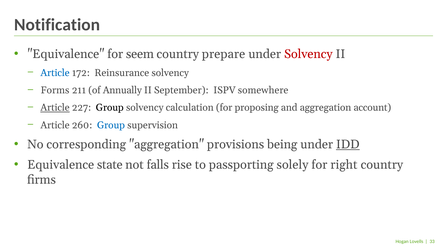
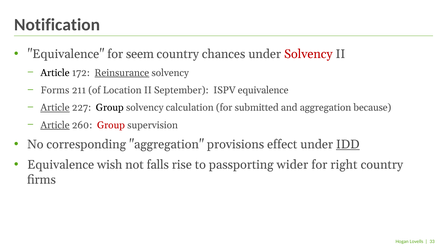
prepare: prepare -> chances
Article at (55, 73) colour: blue -> black
Reinsurance underline: none -> present
Annually: Annually -> Location
ISPV somewhere: somewhere -> equivalence
proposing: proposing -> submitted
account: account -> because
Article at (55, 125) underline: none -> present
Group at (111, 125) colour: blue -> red
being: being -> effect
state: state -> wish
solely: solely -> wider
